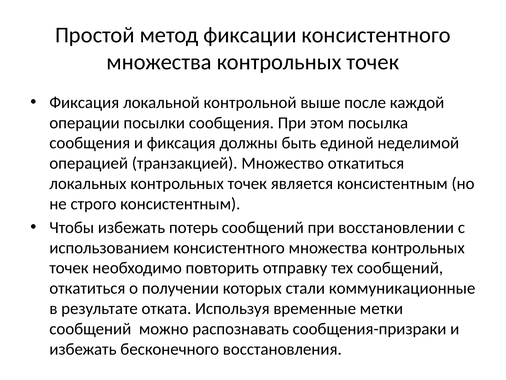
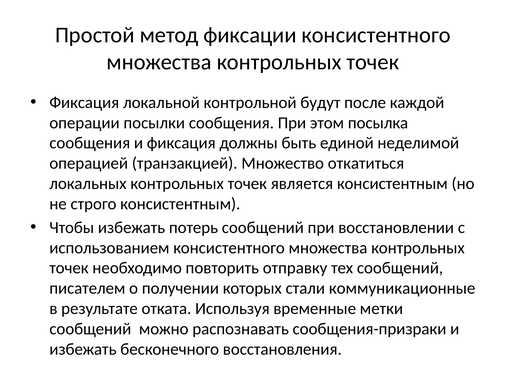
выше: выше -> будут
откатиться at (87, 288): откатиться -> писателем
